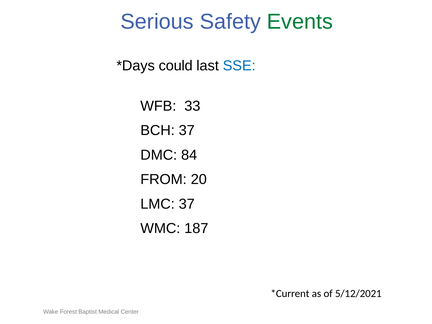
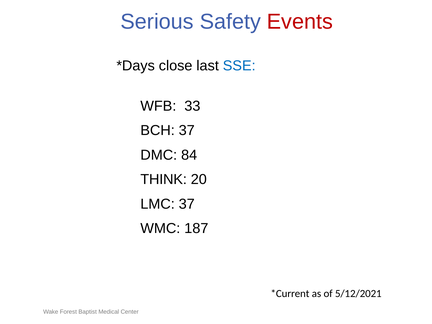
Events colour: green -> red
could: could -> close
FROM: FROM -> THINK
